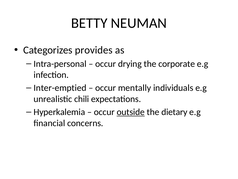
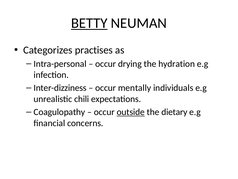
BETTY underline: none -> present
provides: provides -> practises
corporate: corporate -> hydration
Inter-emptied: Inter-emptied -> Inter-dizziness
Hyperkalemia: Hyperkalemia -> Coagulopathy
